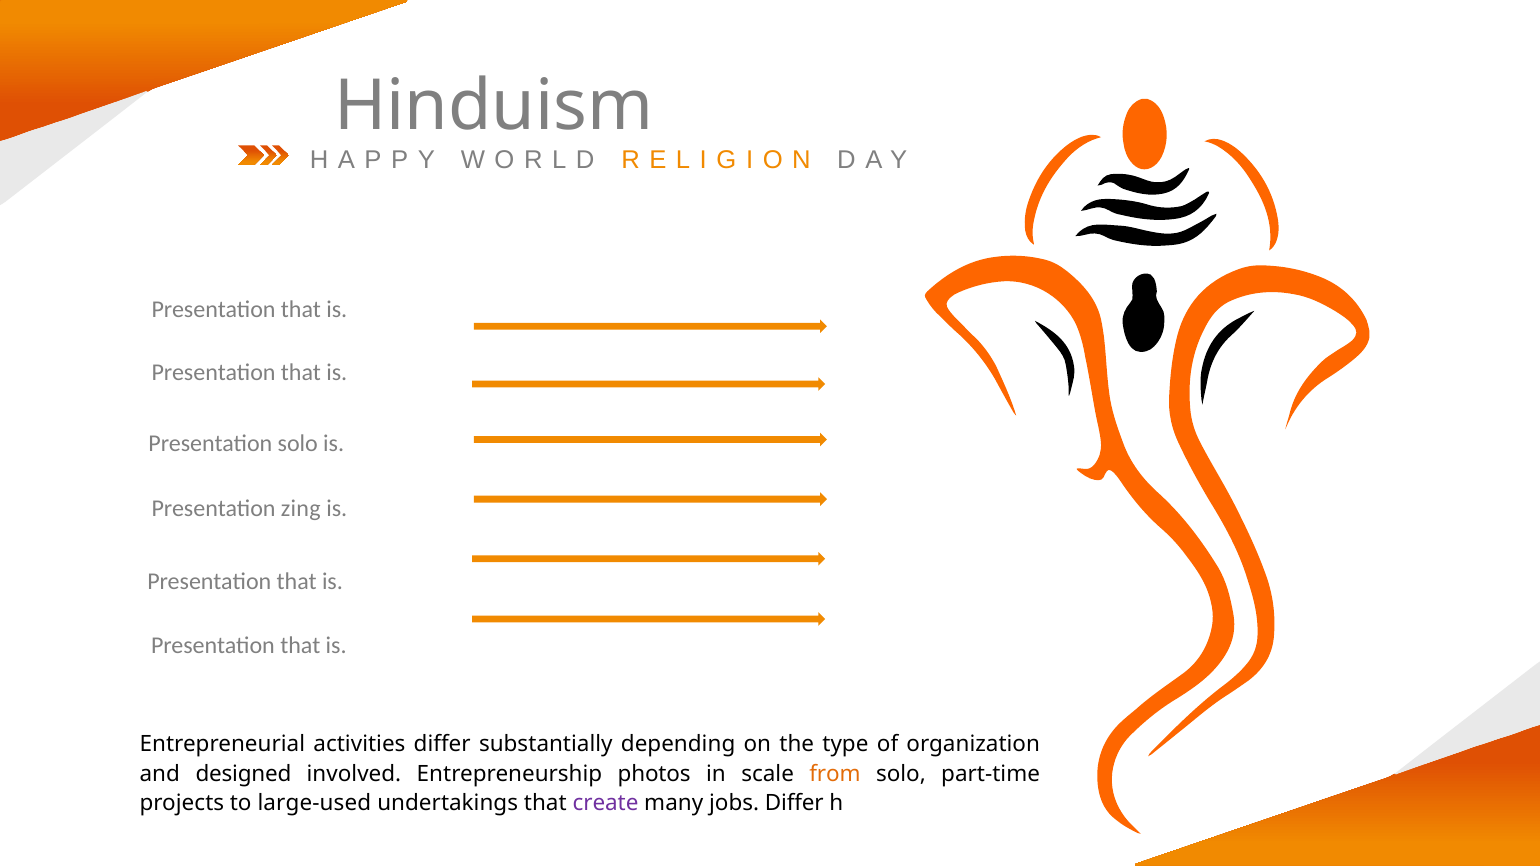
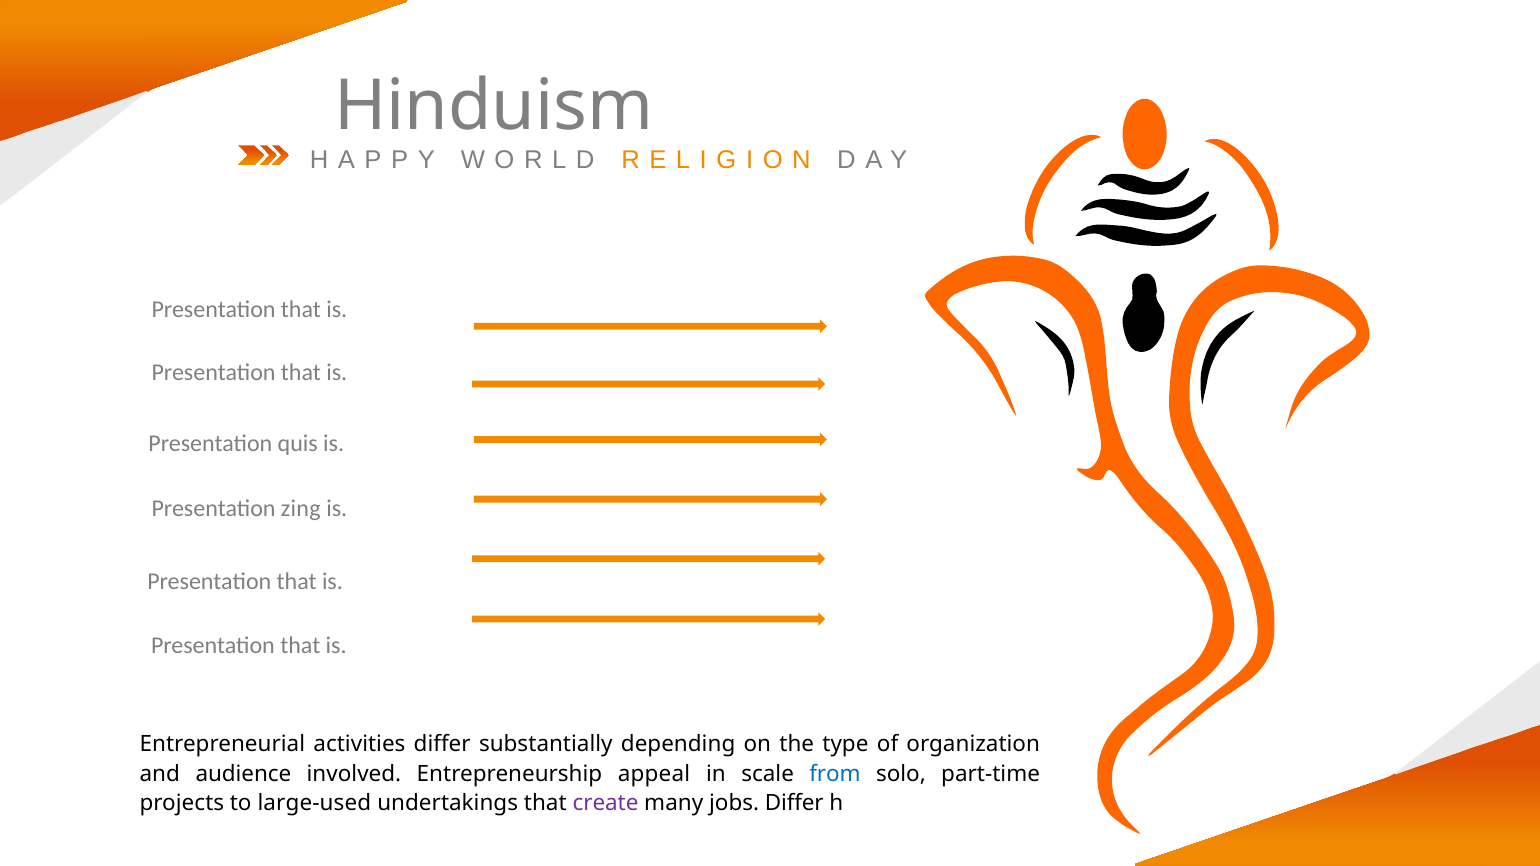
Presentation solo: solo -> quis
designed: designed -> audience
photos: photos -> appeal
from colour: orange -> blue
